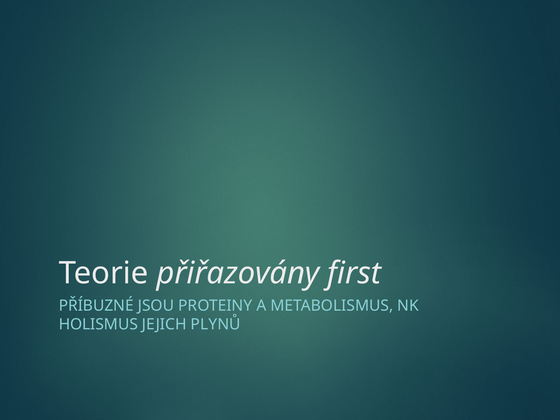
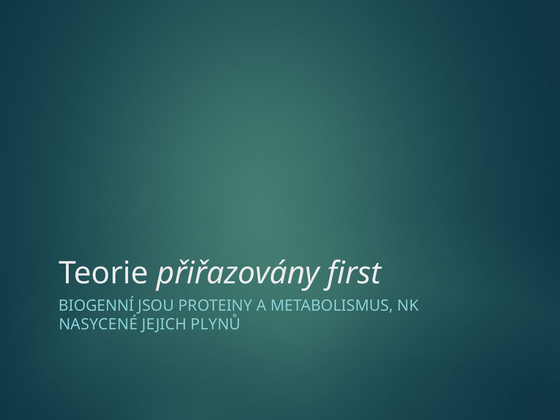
PŘÍBUZNÉ: PŘÍBUZNÉ -> BIOGENNÍ
HOLISMUS: HOLISMUS -> NASYCENÉ
